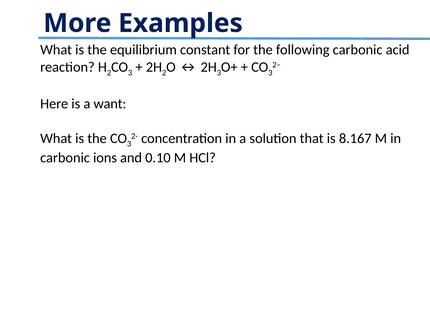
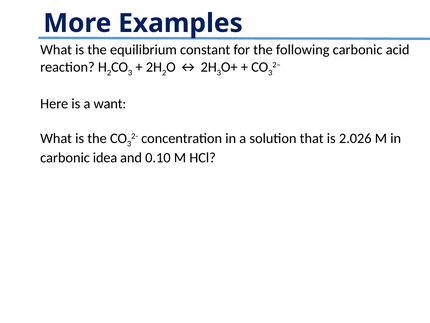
8.167: 8.167 -> 2.026
ions: ions -> idea
